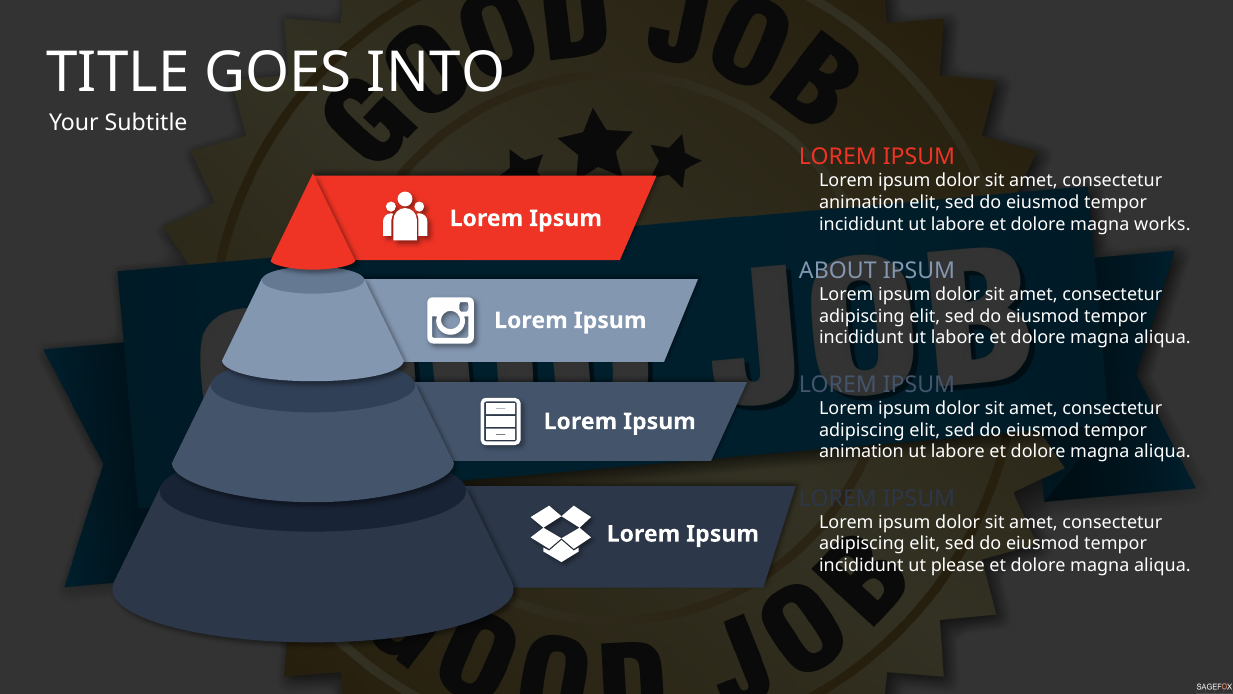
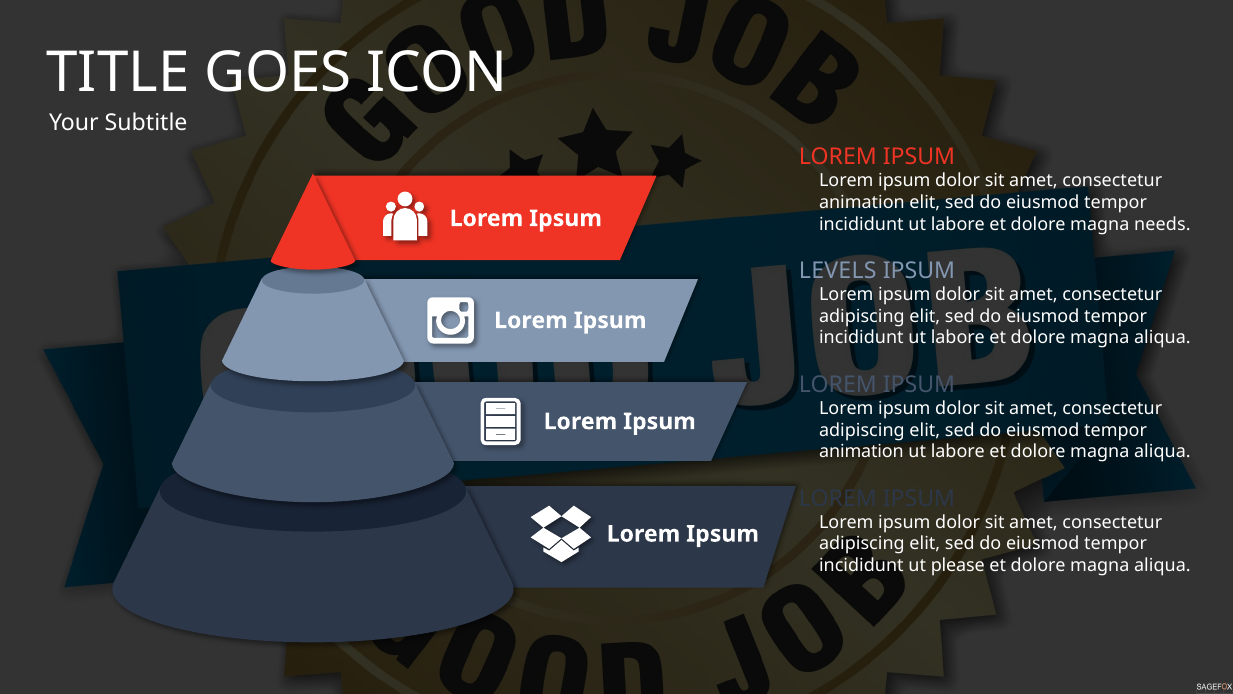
INTO: INTO -> ICON
works: works -> needs
ABOUT: ABOUT -> LEVELS
